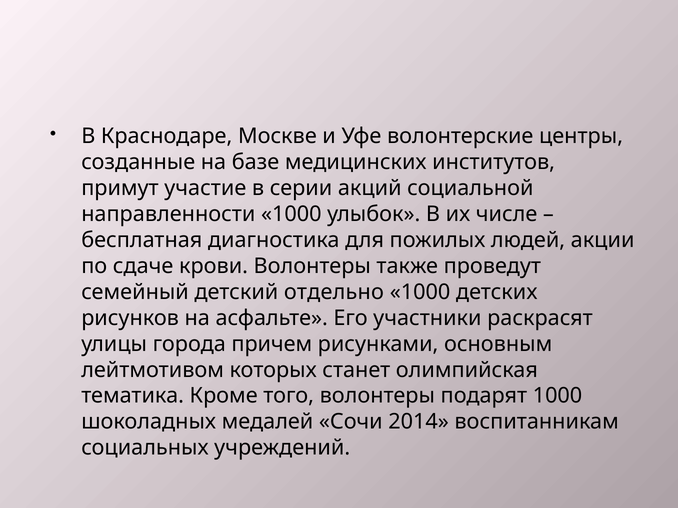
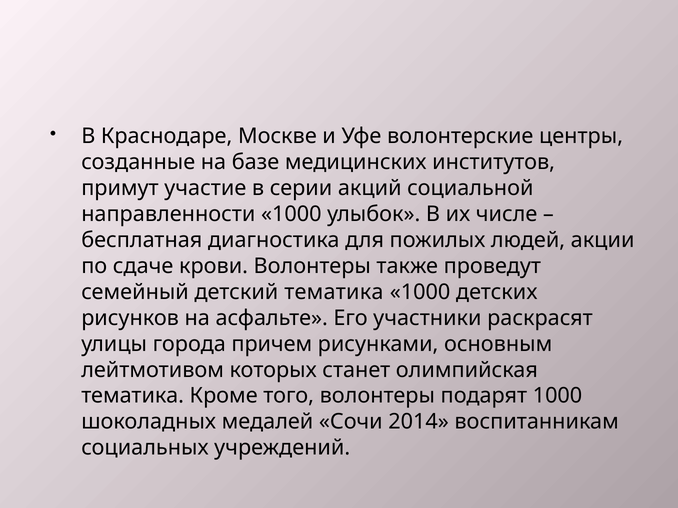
детский отдельно: отдельно -> тематика
